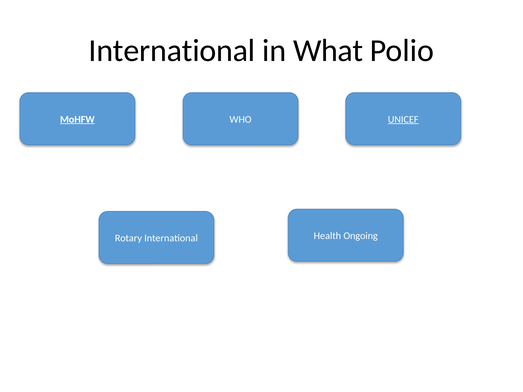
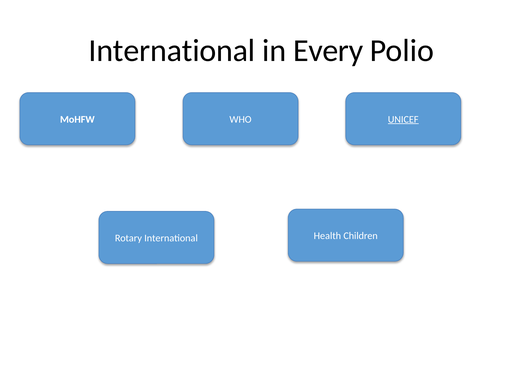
What: What -> Every
MoHFW underline: present -> none
Ongoing: Ongoing -> Children
